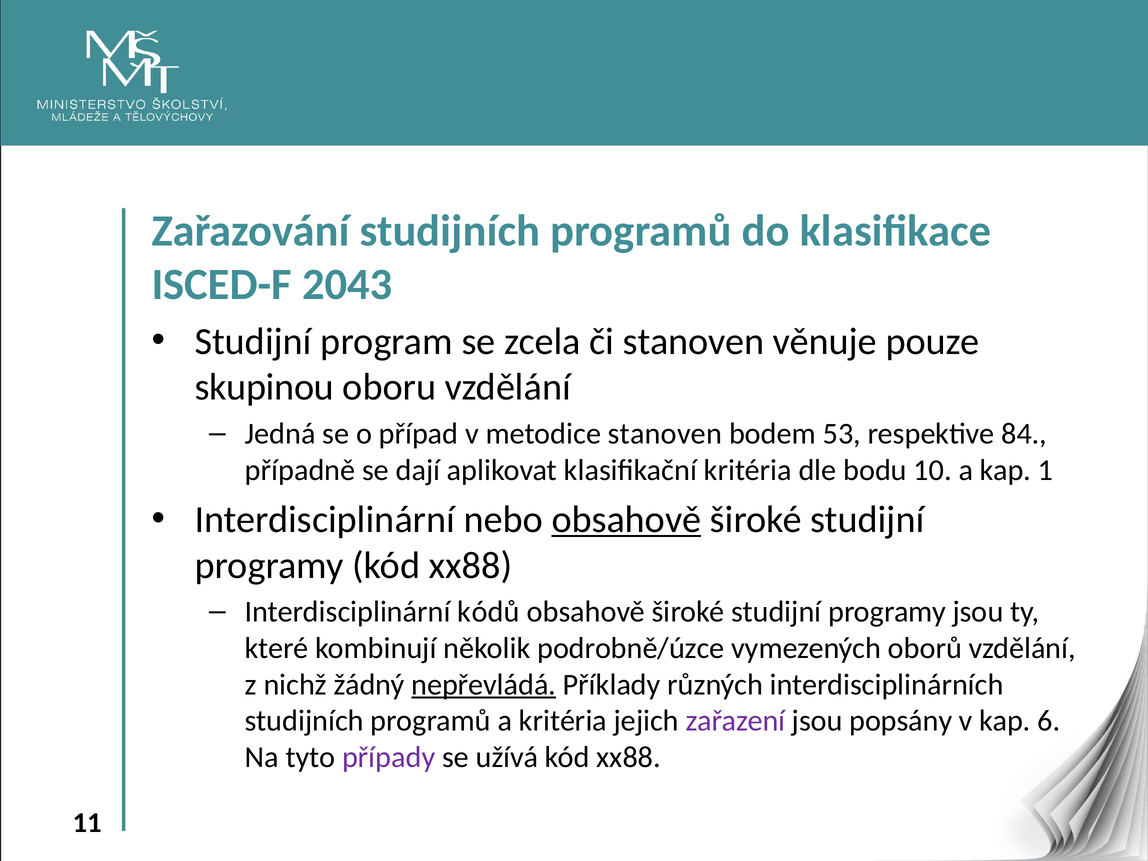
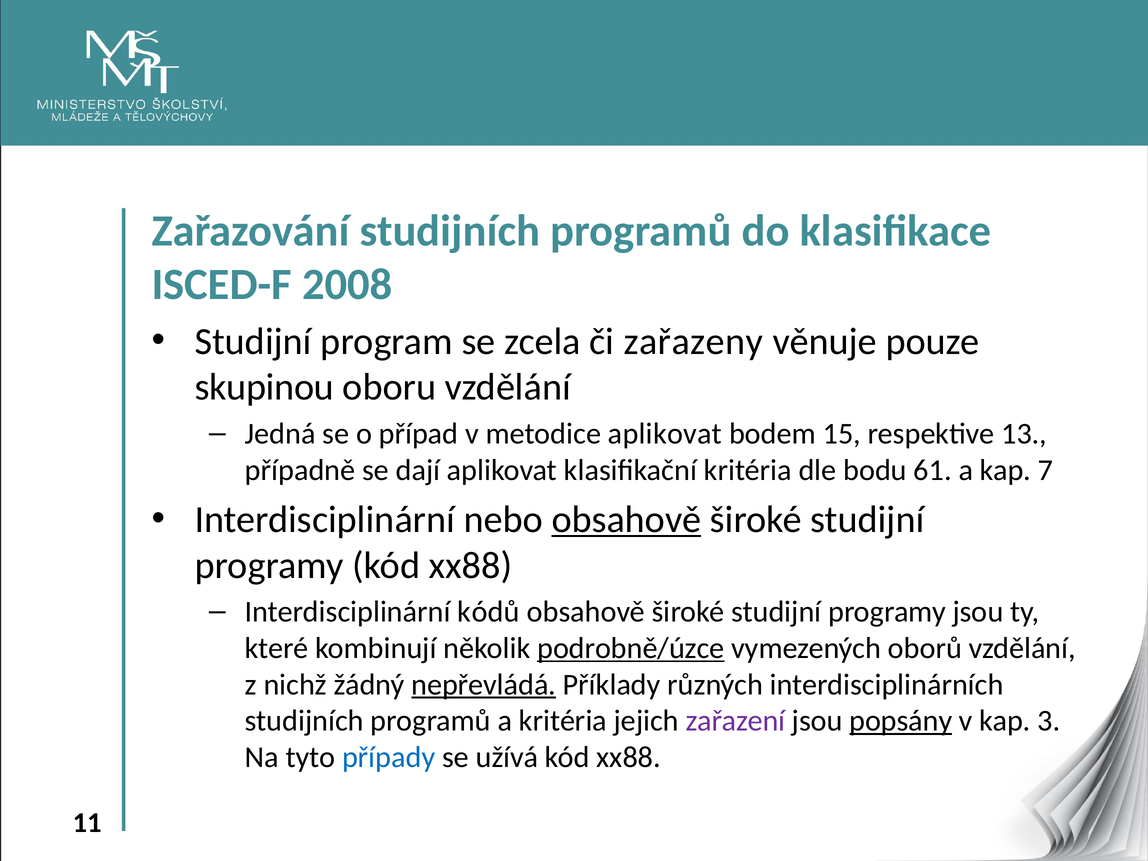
2043: 2043 -> 2008
či stanoven: stanoven -> zařazeny
metodice stanoven: stanoven -> aplikovat
53: 53 -> 15
84: 84 -> 13
10: 10 -> 61
1: 1 -> 7
podrobně/úzce underline: none -> present
popsány underline: none -> present
6: 6 -> 3
případy colour: purple -> blue
